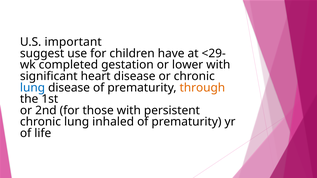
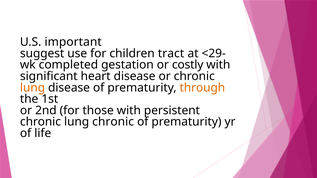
have: have -> tract
lower: lower -> costly
lung at (33, 88) colour: blue -> orange
lung inhaled: inhaled -> chronic
